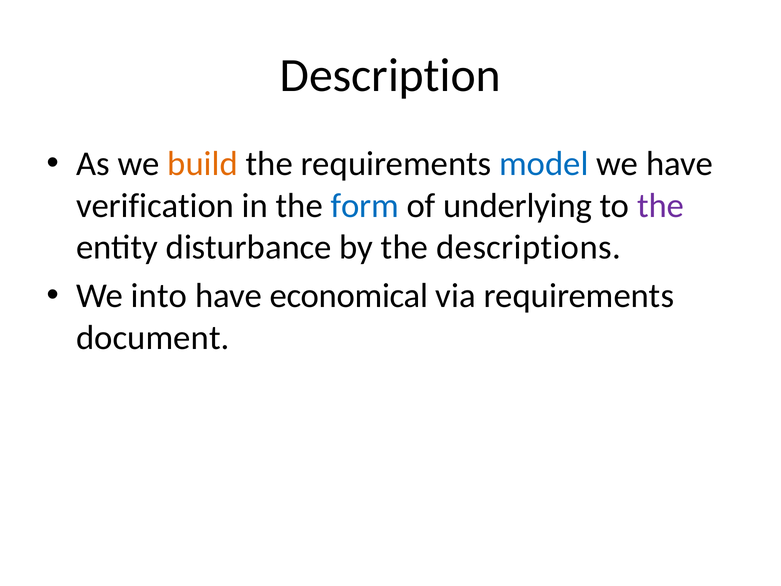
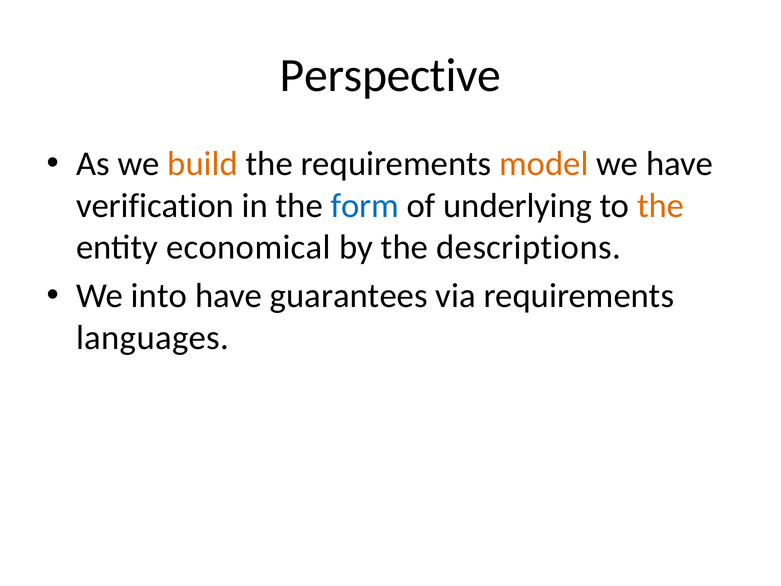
Description: Description -> Perspective
model colour: blue -> orange
the at (661, 206) colour: purple -> orange
disturbance: disturbance -> economical
economical: economical -> guarantees
document: document -> languages
